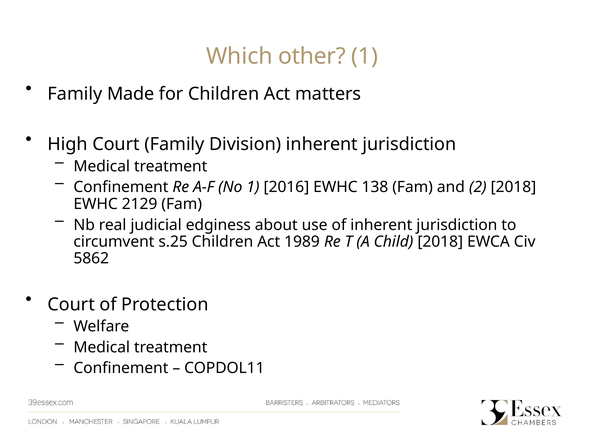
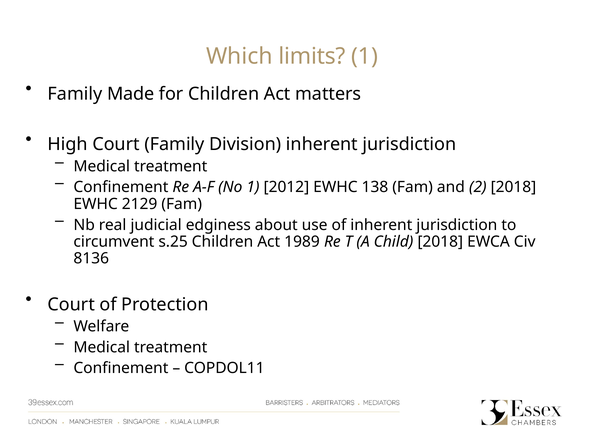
other: other -> limits
2016: 2016 -> 2012
5862: 5862 -> 8136
